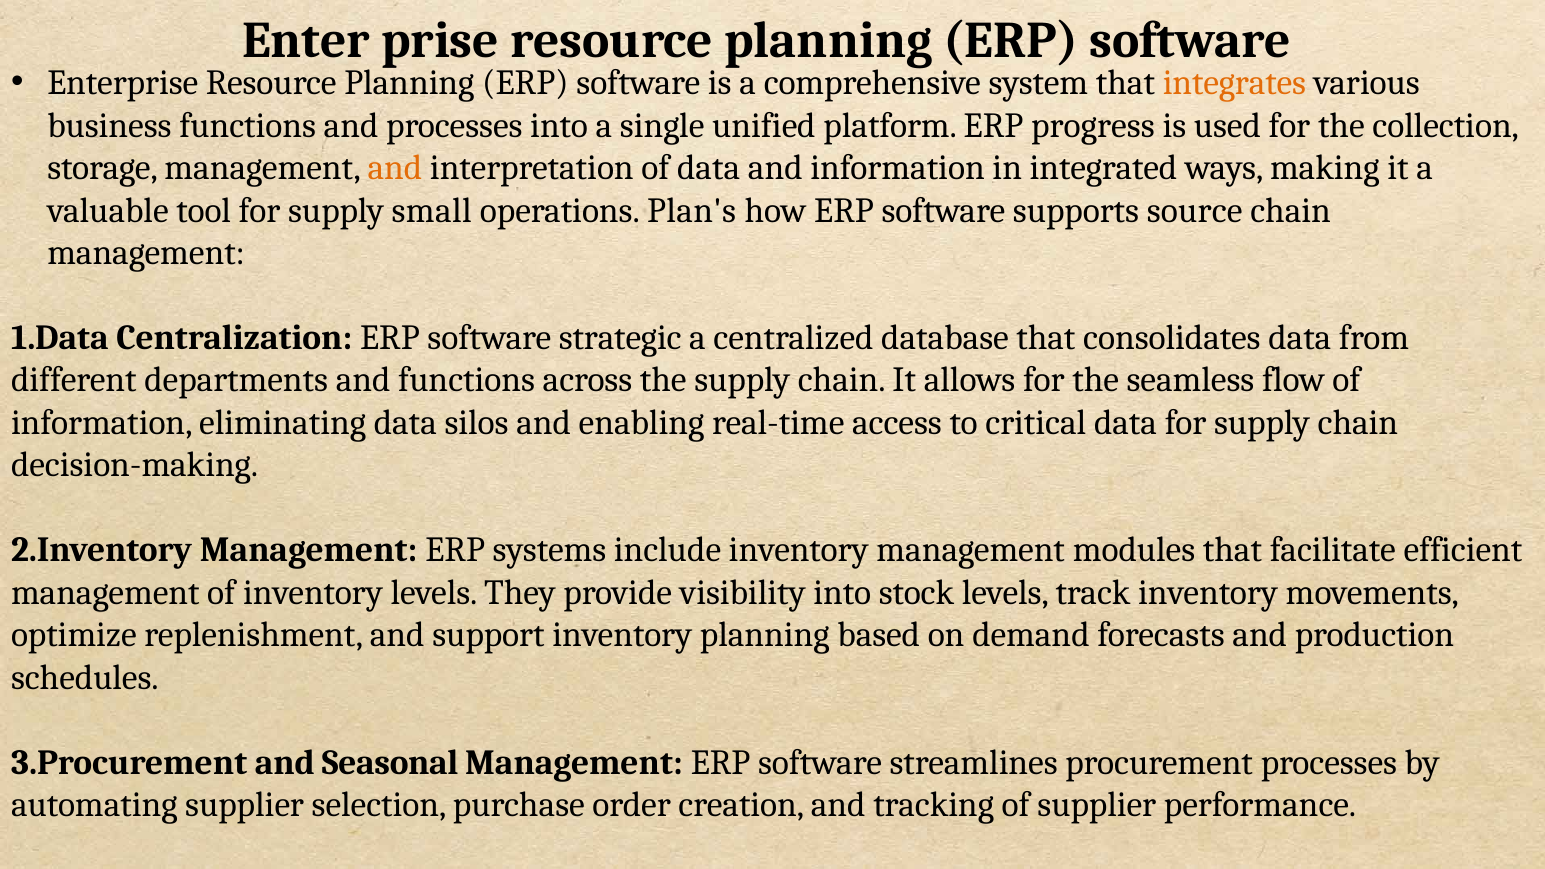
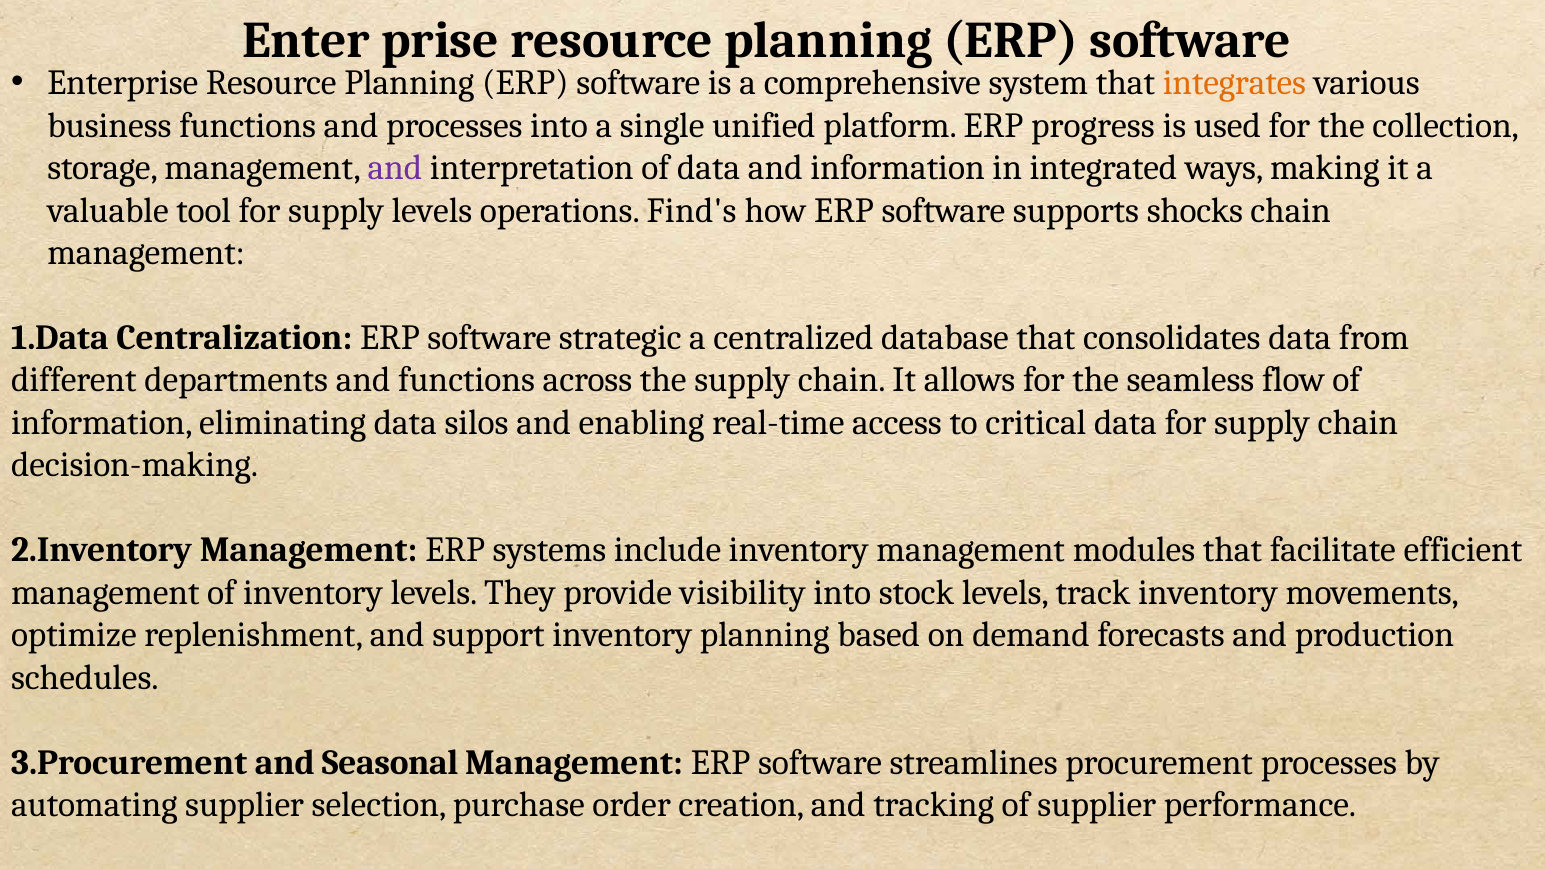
and at (395, 168) colour: orange -> purple
supply small: small -> levels
Plan's: Plan's -> Find's
source: source -> shocks
